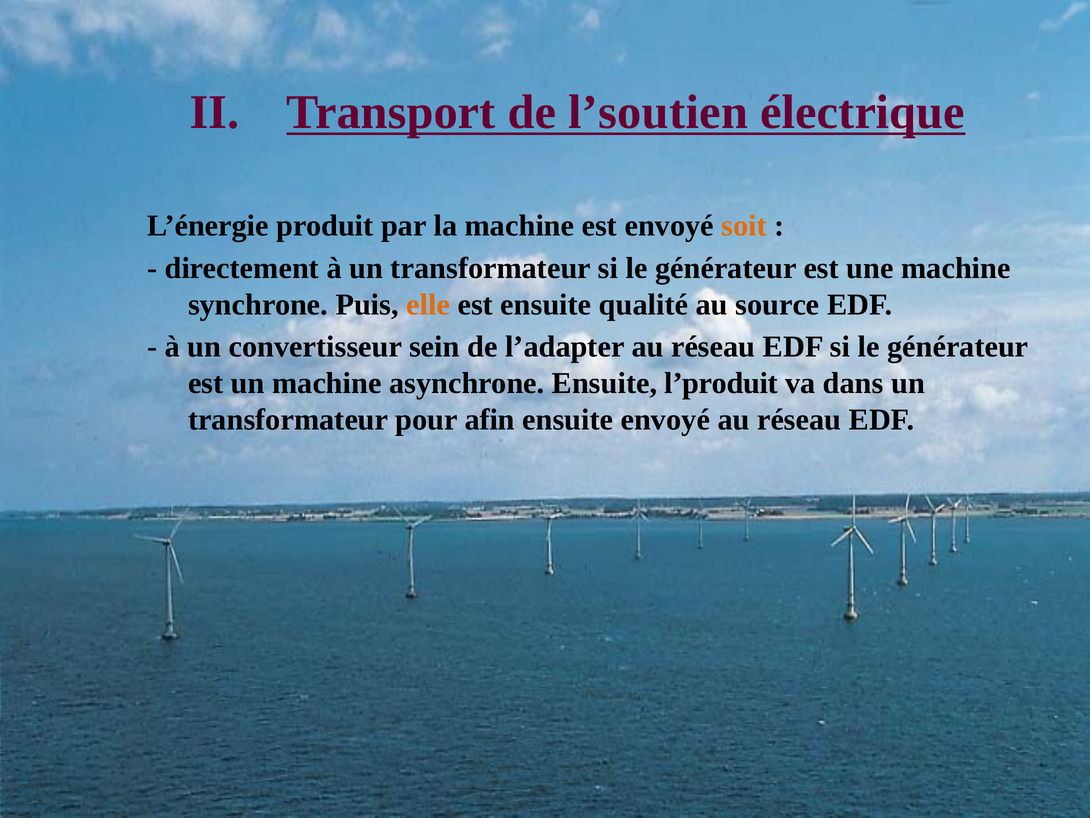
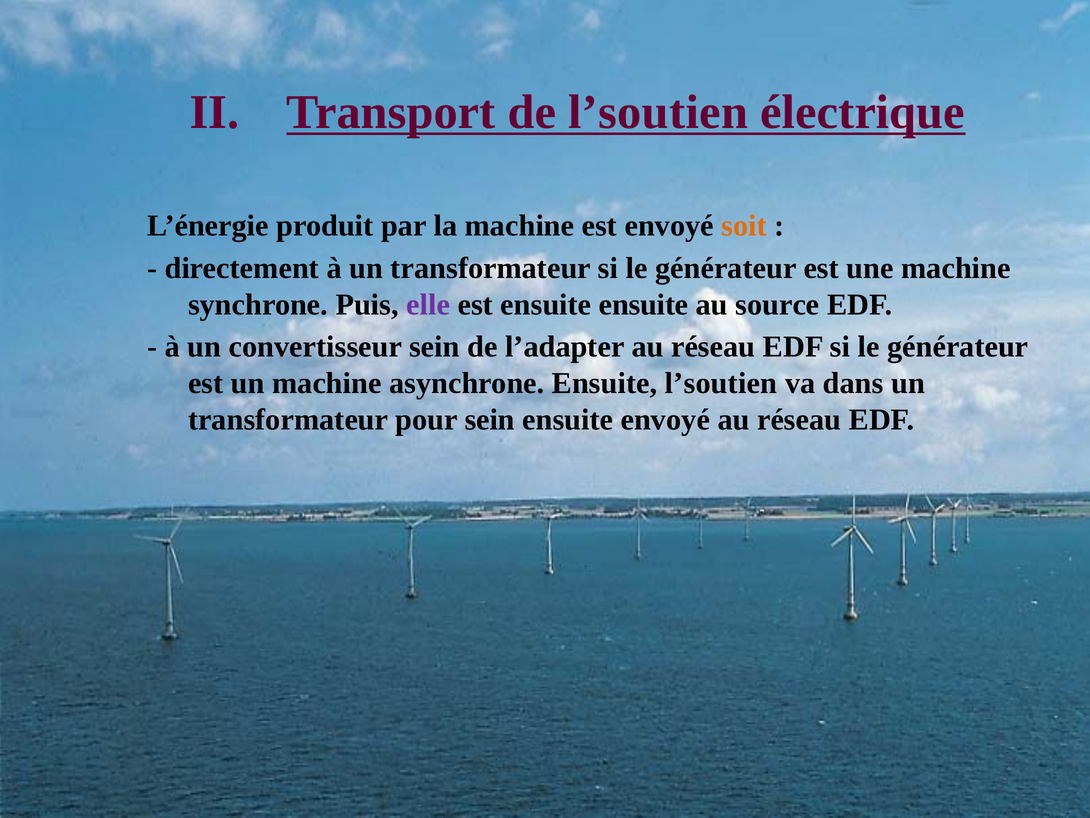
elle colour: orange -> purple
ensuite qualité: qualité -> ensuite
Ensuite l’produit: l’produit -> l’soutien
pour afin: afin -> sein
